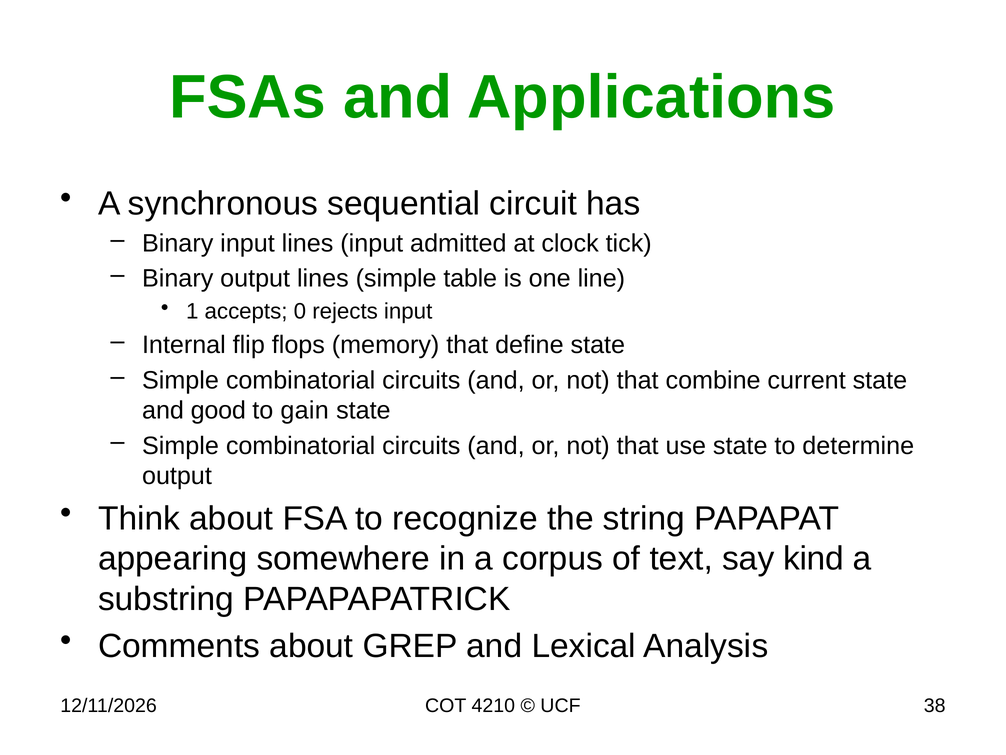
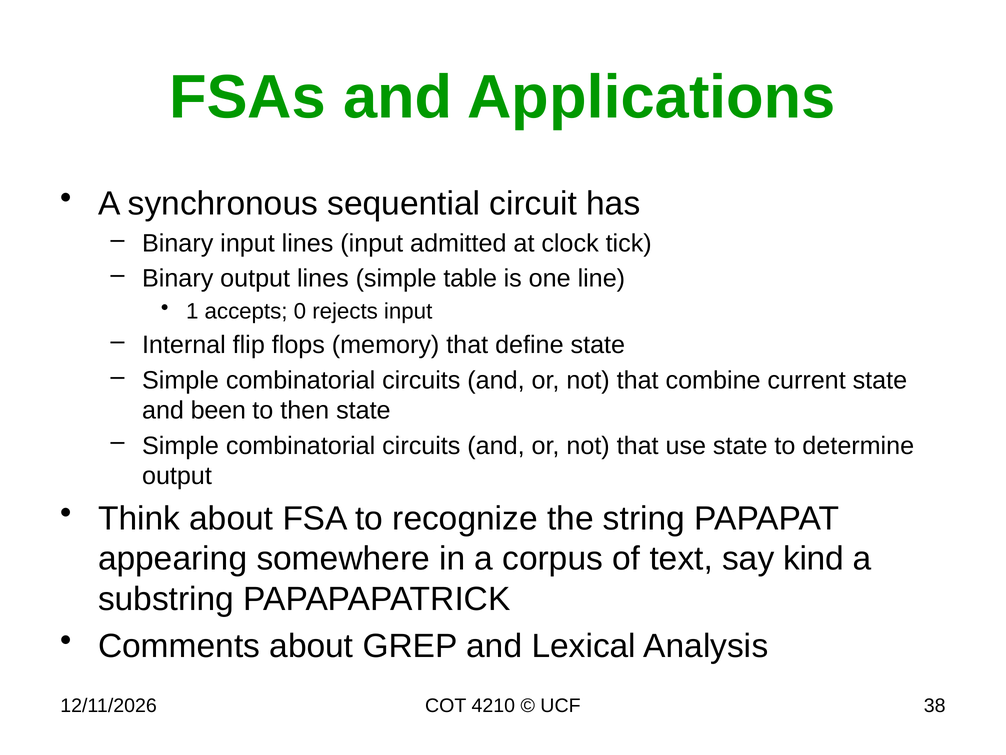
good: good -> been
gain: gain -> then
